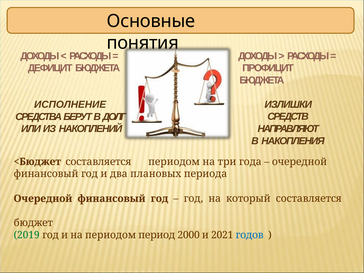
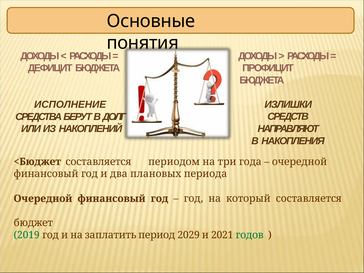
на периодом: периодом -> заплатить
2000: 2000 -> 2029
годов colour: blue -> green
